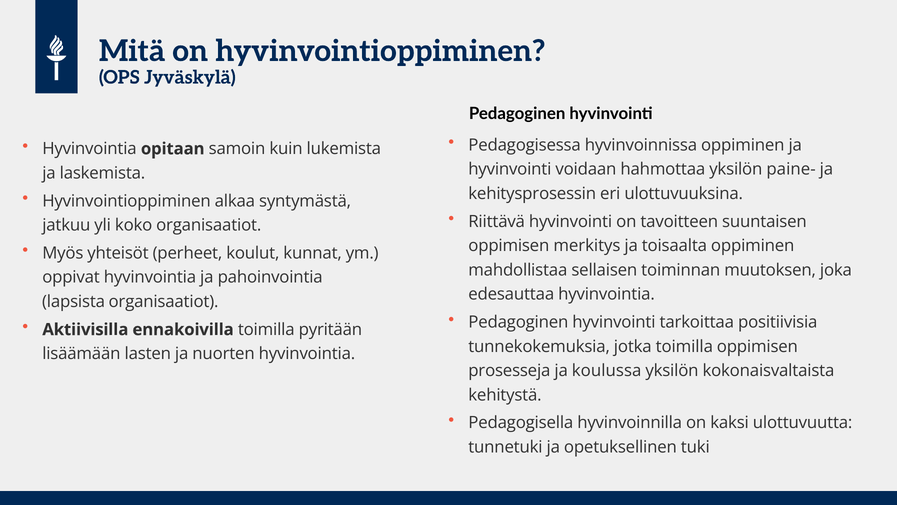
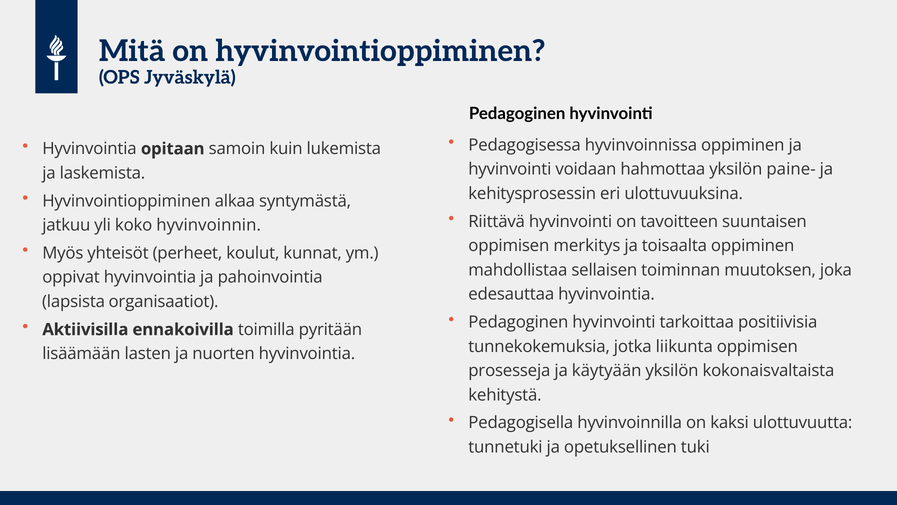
koko organisaatiot: organisaatiot -> hyvinvoinnin
jotka toimilla: toimilla -> liikunta
koulussa: koulussa -> käytyään
